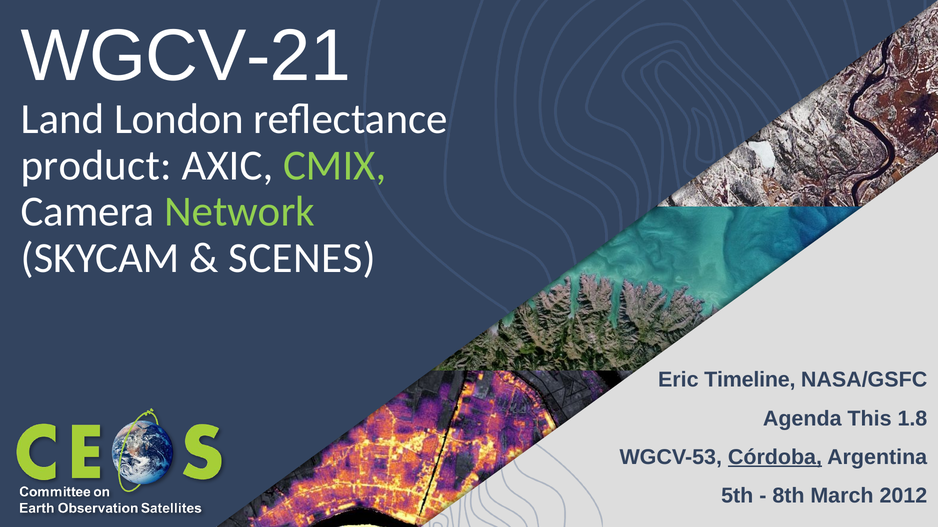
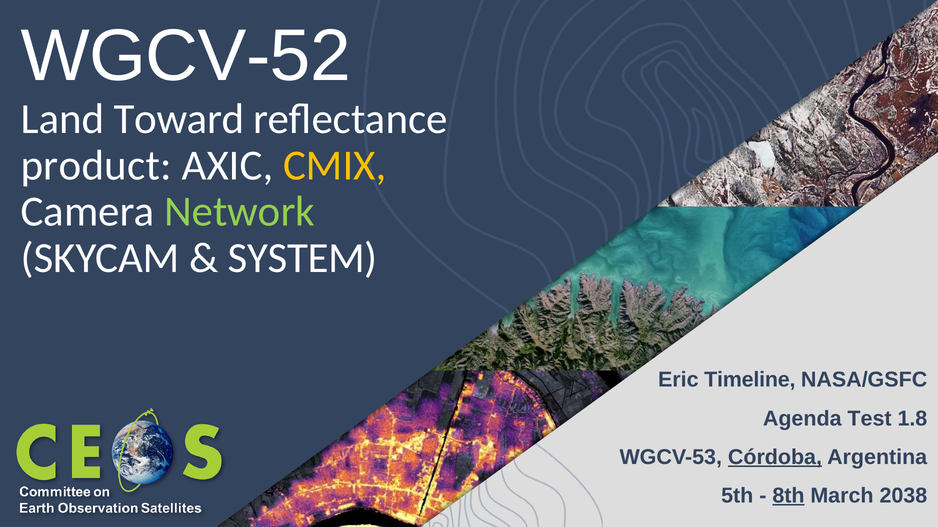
WGCV-21: WGCV-21 -> WGCV-52
London: London -> Toward
CMIX colour: light green -> yellow
SCENES: SCENES -> SYSTEM
This: This -> Test
8th underline: none -> present
2012: 2012 -> 2038
